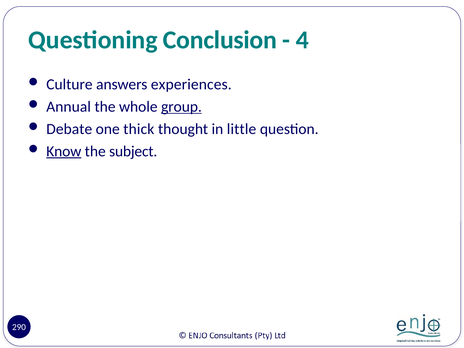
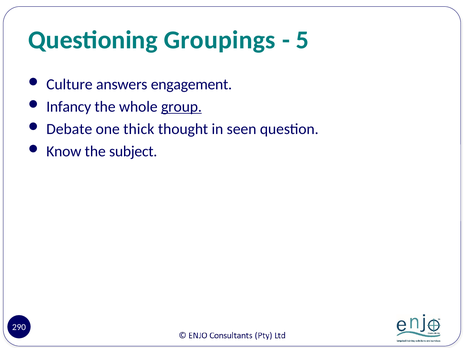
Conclusion: Conclusion -> Groupings
4: 4 -> 5
experiences: experiences -> engagement
Annual: Annual -> Infancy
little: little -> seen
Know underline: present -> none
